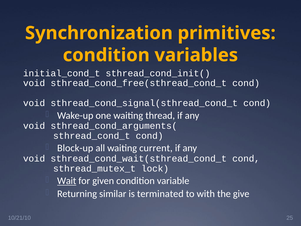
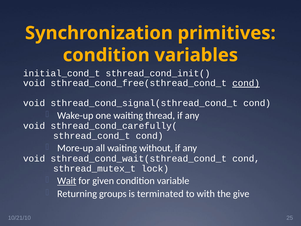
cond at (246, 83) underline: none -> present
sthread_cond_arguments(: sthread_cond_arguments( -> sthread_cond_carefully(
Block-up: Block-up -> More-up
current: current -> without
similar: similar -> groups
